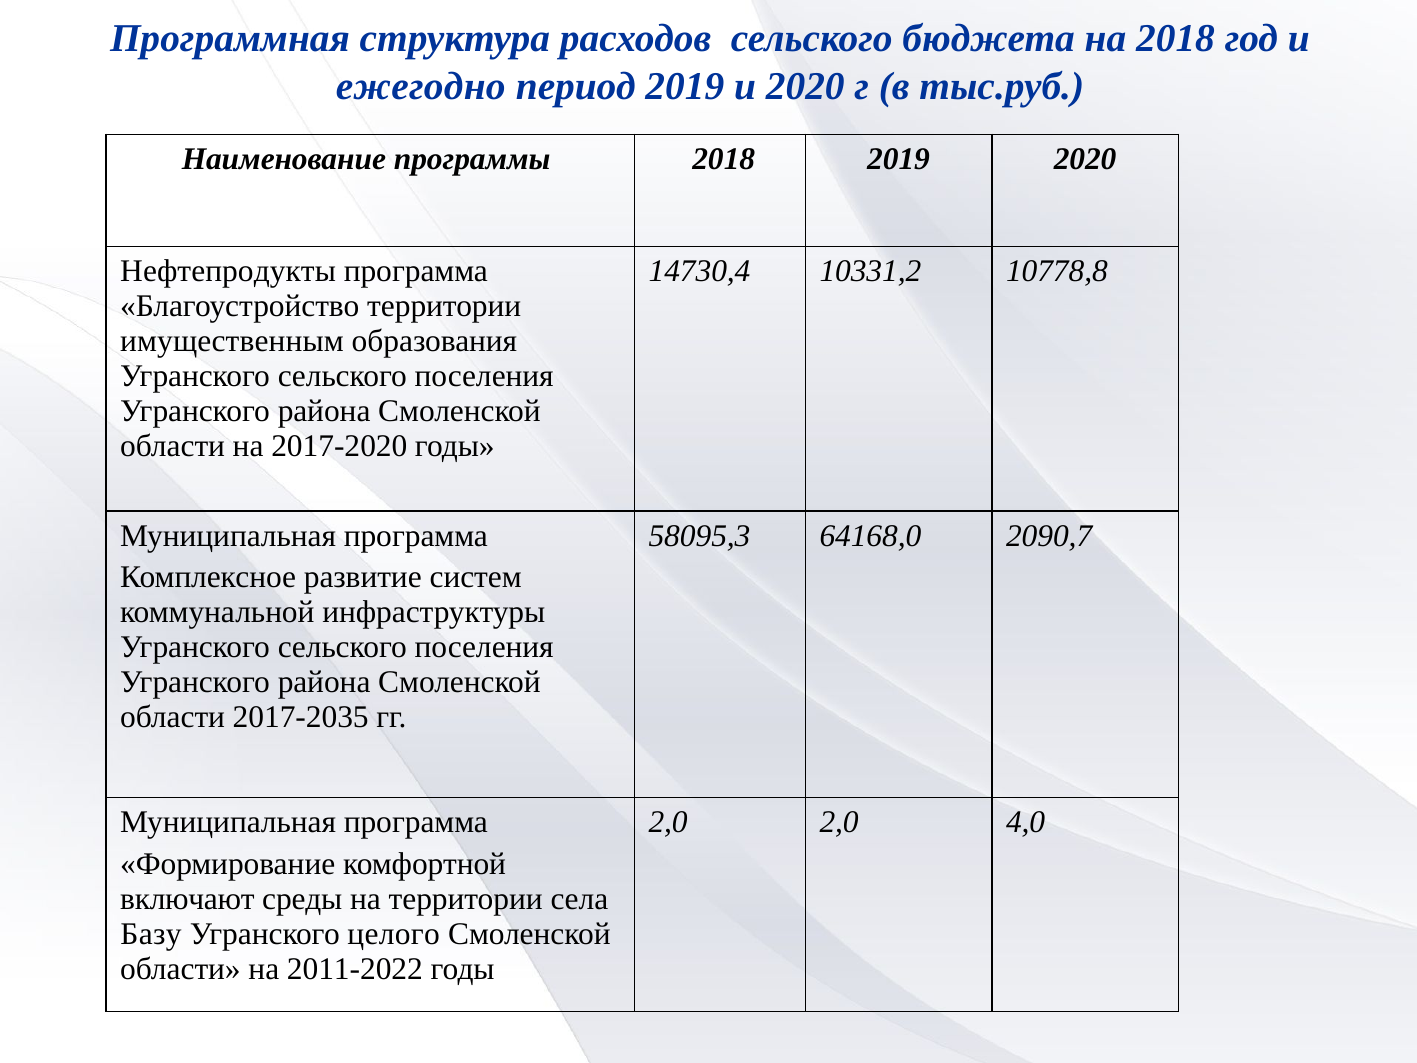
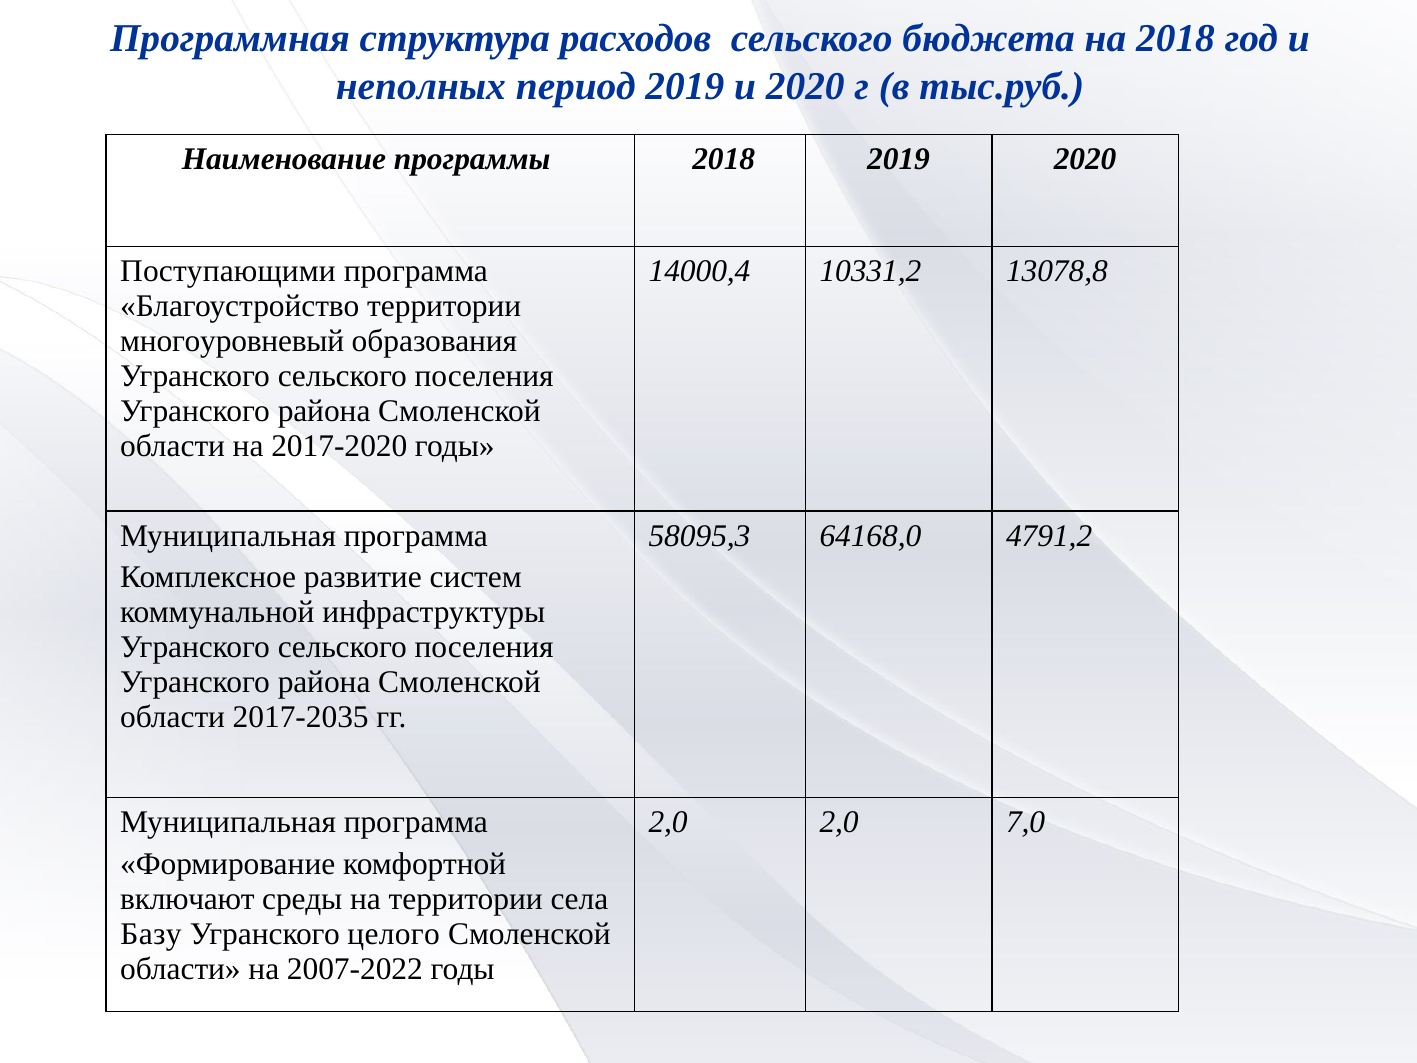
ежегодно: ежегодно -> неполных
Нефтепродукты: Нефтепродукты -> Поступающими
14730,4: 14730,4 -> 14000,4
10778,8: 10778,8 -> 13078,8
имущественным: имущественным -> многоуровневый
2090,7: 2090,7 -> 4791,2
4,0: 4,0 -> 7,0
2011-2022: 2011-2022 -> 2007-2022
